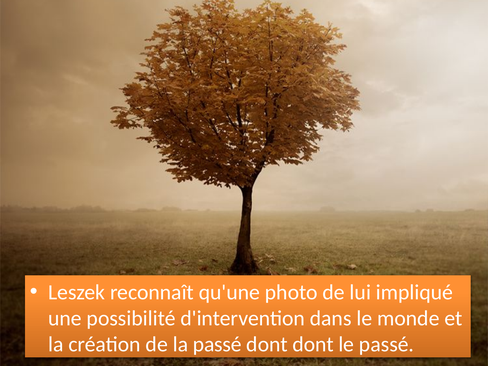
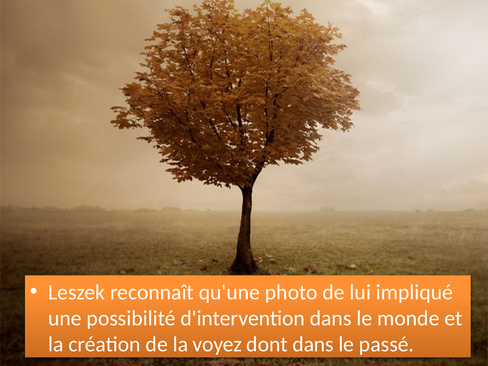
la passé: passé -> voyez
dont dont: dont -> dans
